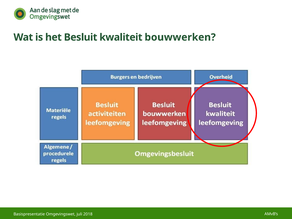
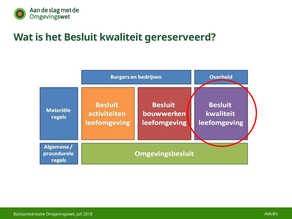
bouwwerken: bouwwerken -> gereserveerd
